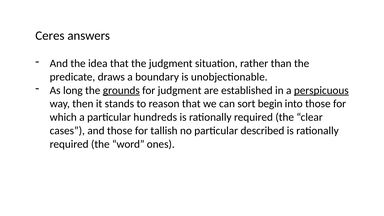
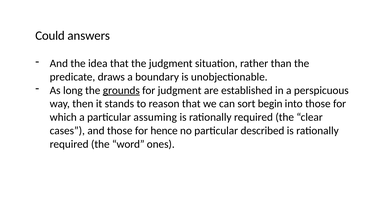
Ceres: Ceres -> Could
perspicuous underline: present -> none
hundreds: hundreds -> assuming
tallish: tallish -> hence
